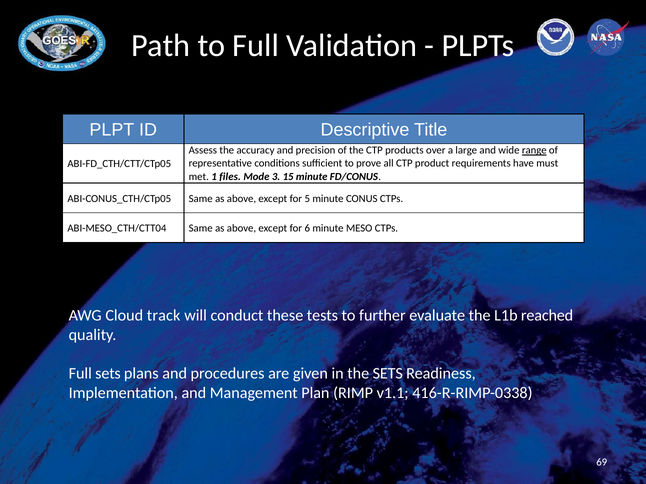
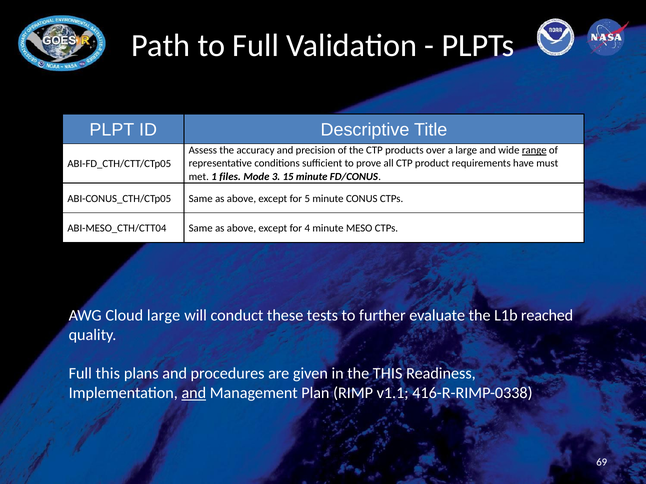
6: 6 -> 4
Cloud track: track -> large
Full sets: sets -> this
the SETS: SETS -> THIS
and at (194, 393) underline: none -> present
